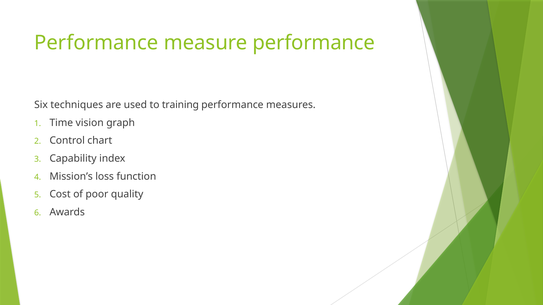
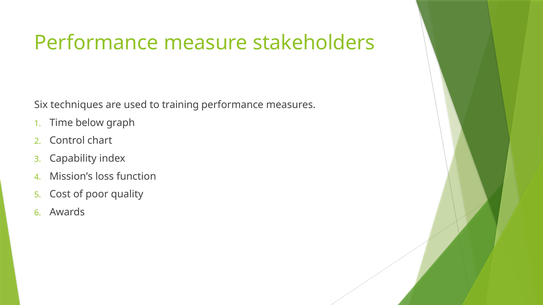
measure performance: performance -> stakeholders
vision: vision -> below
